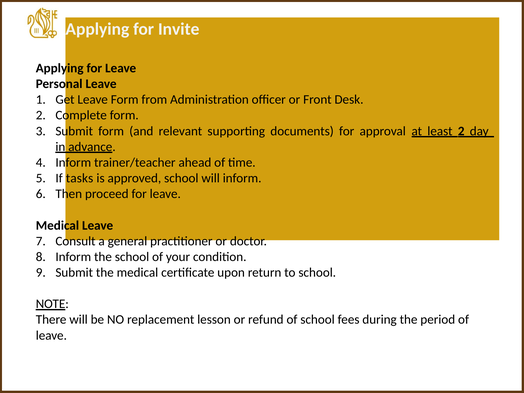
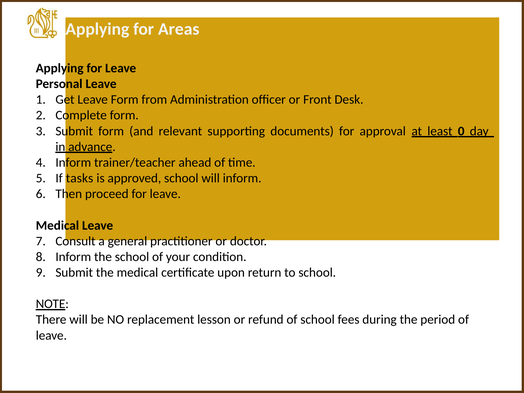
Invite: Invite -> Areas
least 2: 2 -> 0
